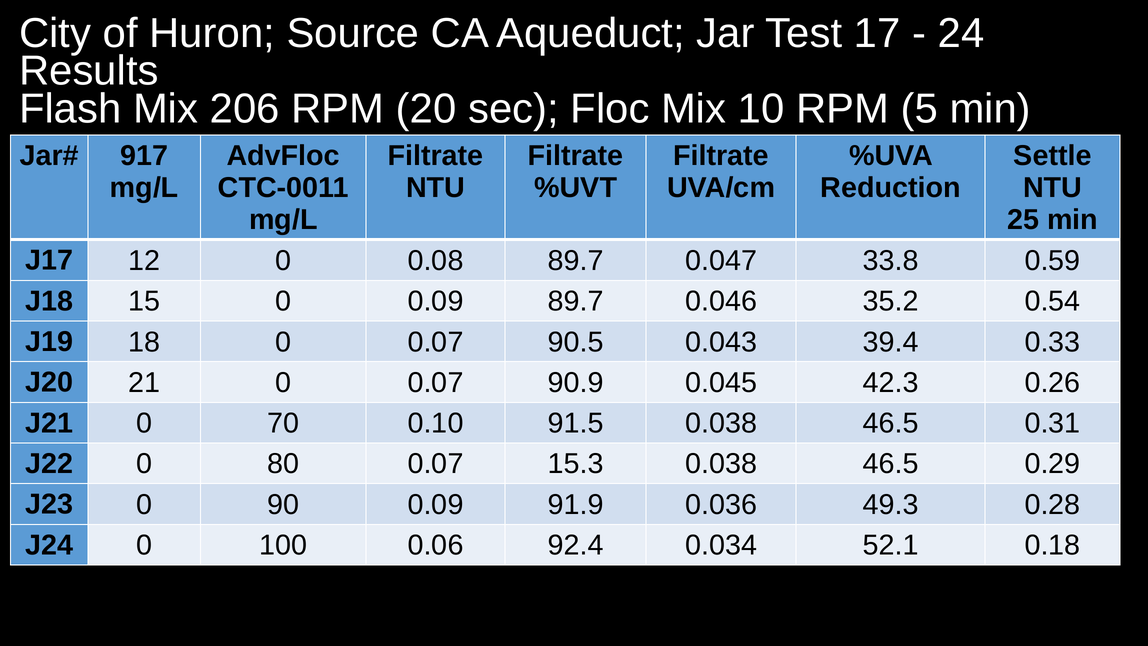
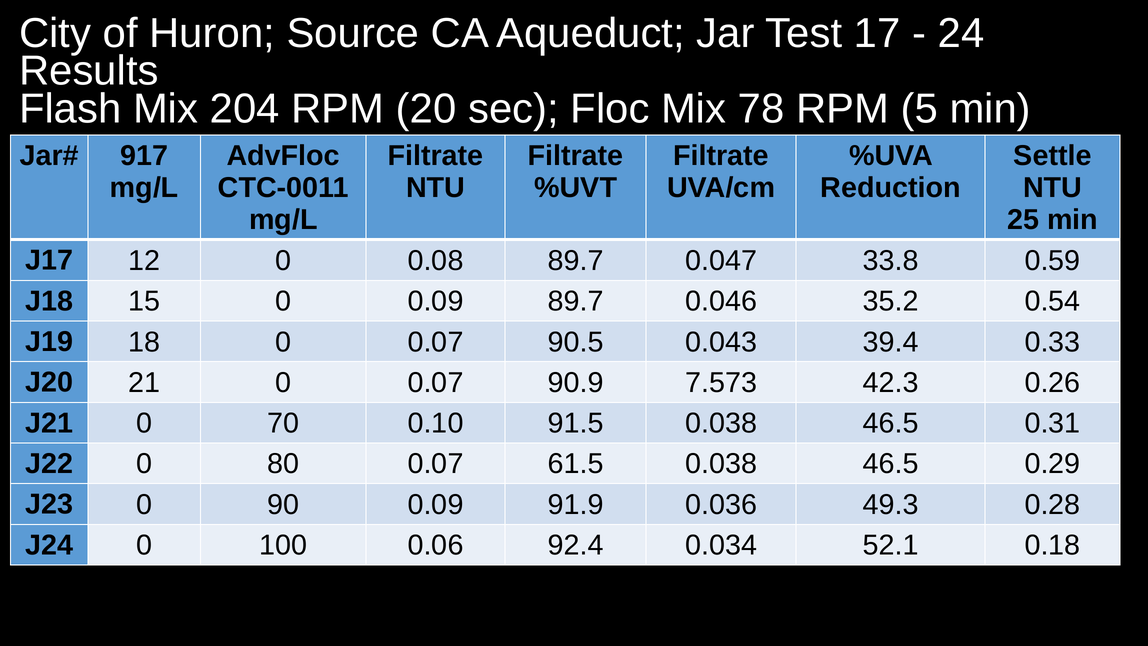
206: 206 -> 204
10: 10 -> 78
0.045: 0.045 -> 7.573
15.3: 15.3 -> 61.5
